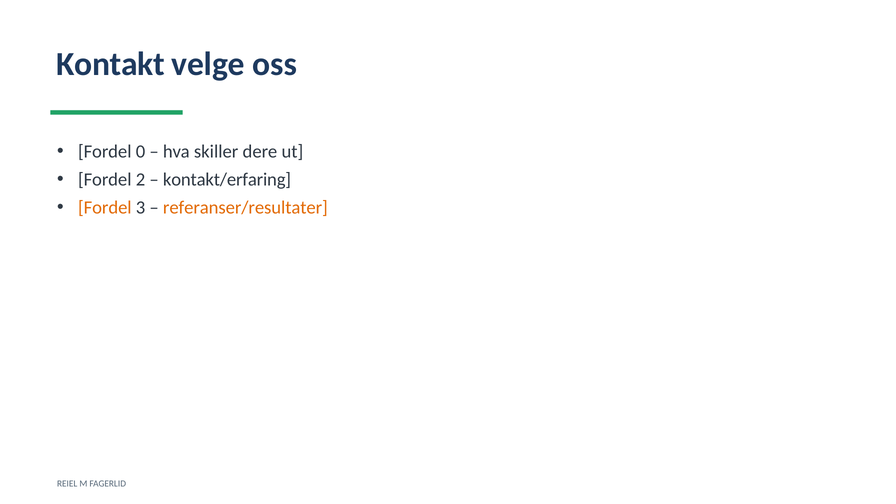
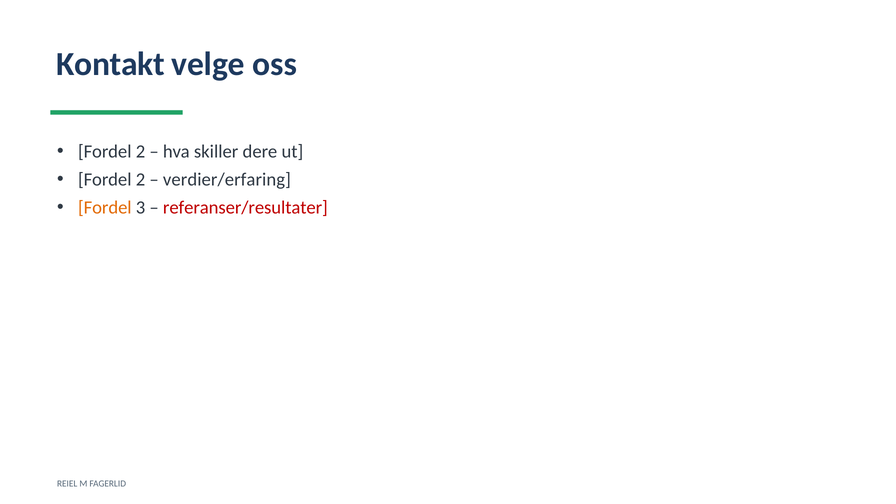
0 at (141, 152): 0 -> 2
kontakt/erfaring: kontakt/erfaring -> verdier/erfaring
referanser/resultater colour: orange -> red
